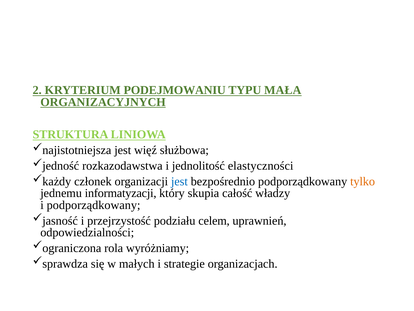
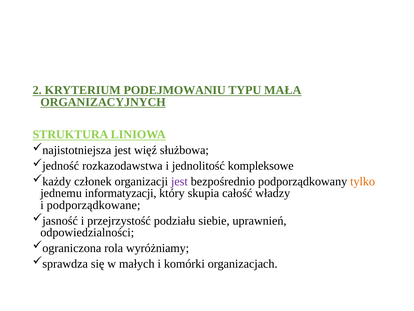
elastyczności: elastyczności -> kompleksowe
jest at (179, 181) colour: blue -> purple
i podporządkowany: podporządkowany -> podporządkowane
celem: celem -> siebie
strategie: strategie -> komórki
